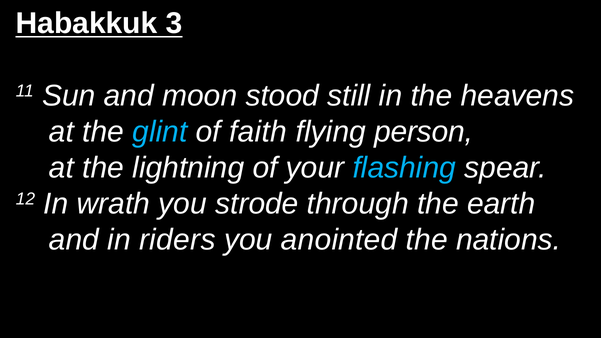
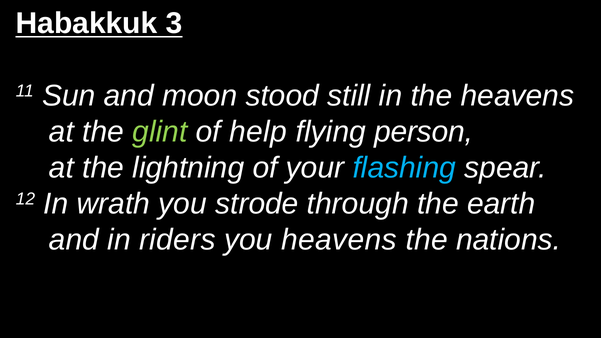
glint colour: light blue -> light green
faith: faith -> help
you anointed: anointed -> heavens
